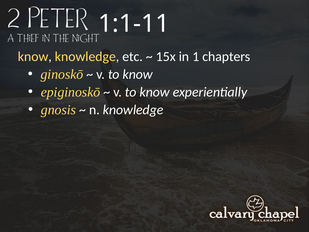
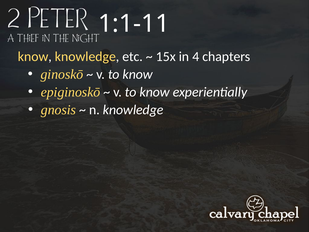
1: 1 -> 4
